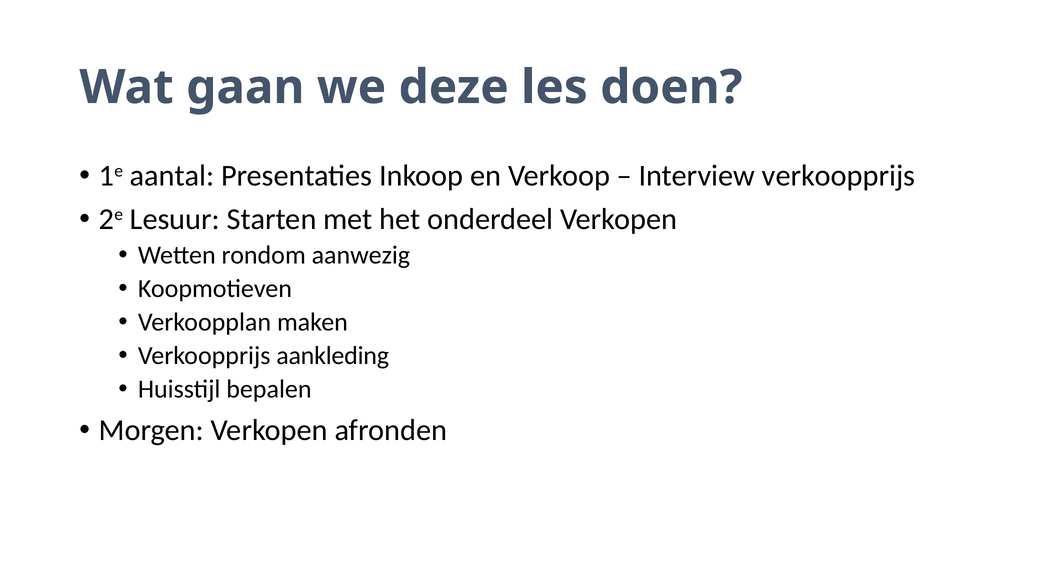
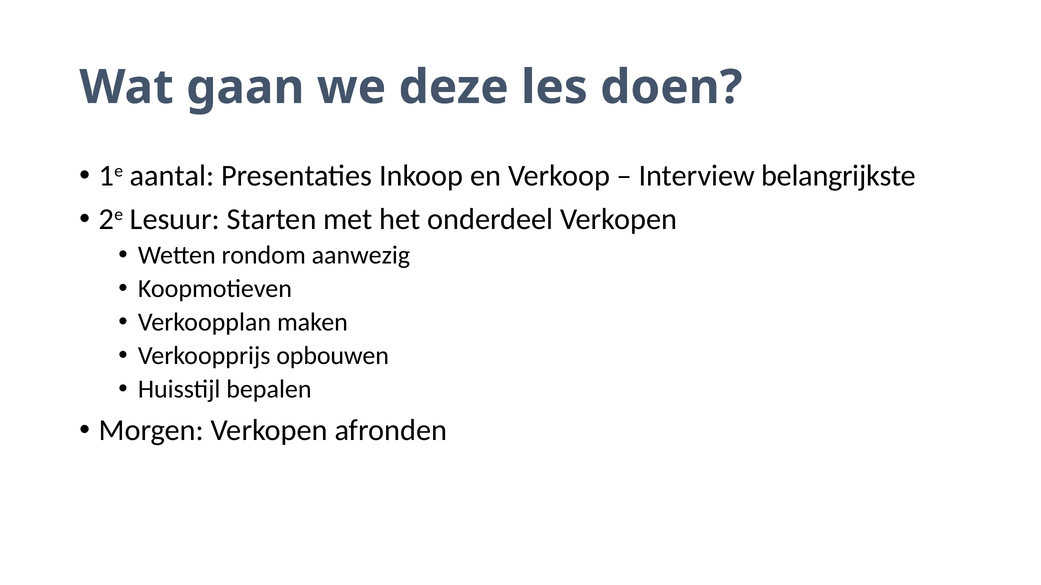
Interview verkoopprijs: verkoopprijs -> belangrijkste
aankleding: aankleding -> opbouwen
